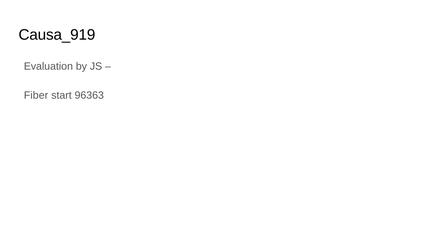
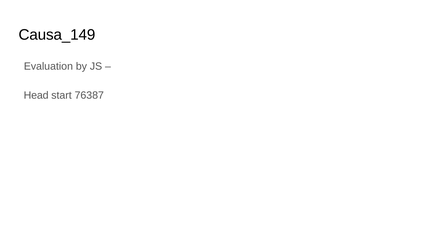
Causa_919: Causa_919 -> Causa_149
Fiber: Fiber -> Head
96363: 96363 -> 76387
